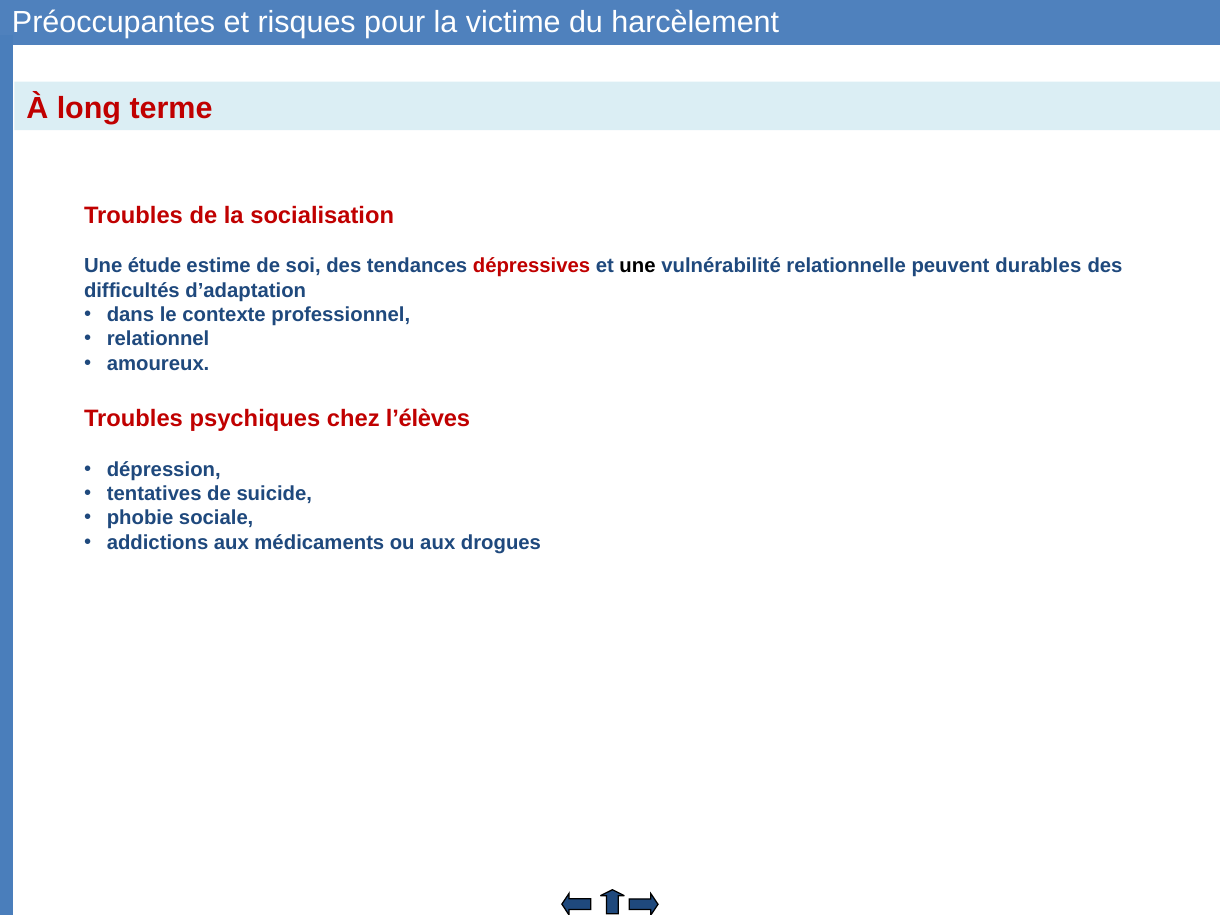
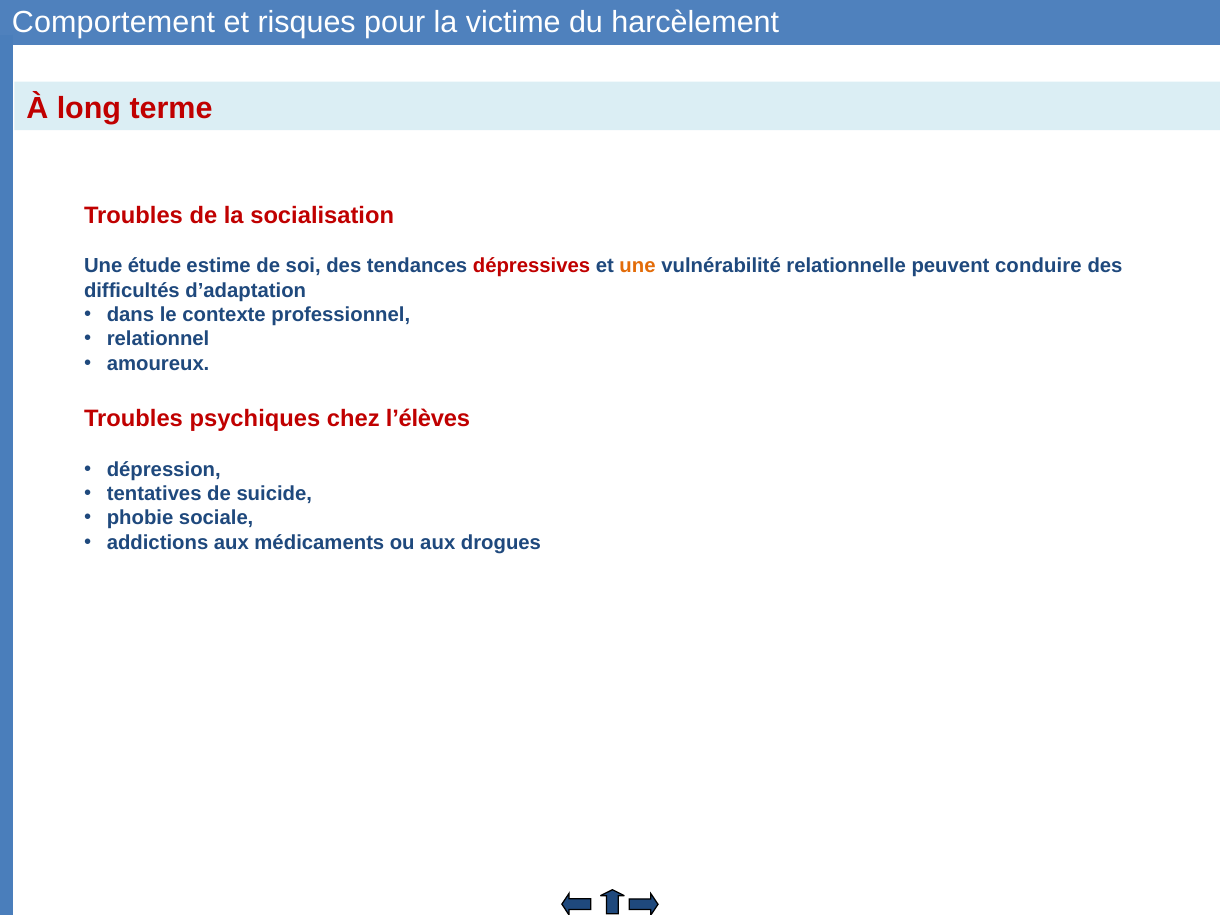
Préoccupantes: Préoccupantes -> Comportement
une at (638, 266) colour: black -> orange
durables: durables -> conduire
